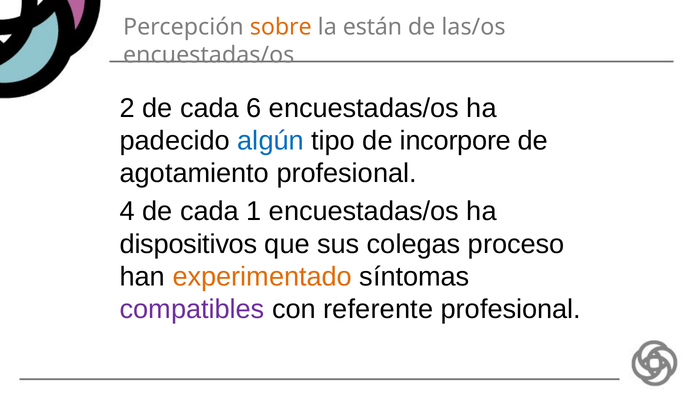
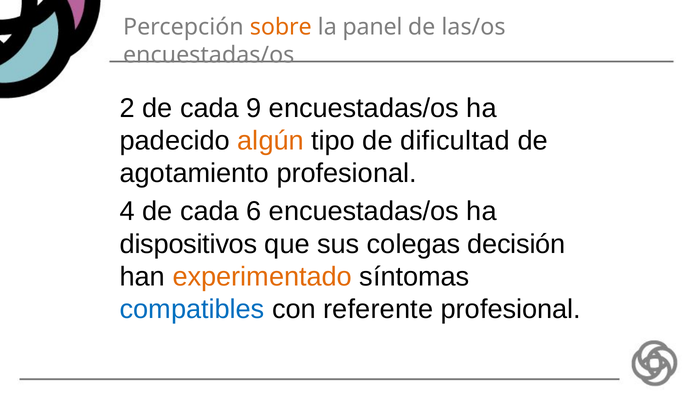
están: están -> panel
6: 6 -> 9
algún colour: blue -> orange
incorpore: incorpore -> dificultad
1: 1 -> 6
proceso: proceso -> decisión
compatibles colour: purple -> blue
